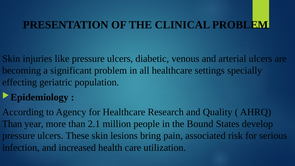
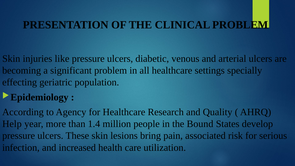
Than at (12, 124): Than -> Help
2.1: 2.1 -> 1.4
